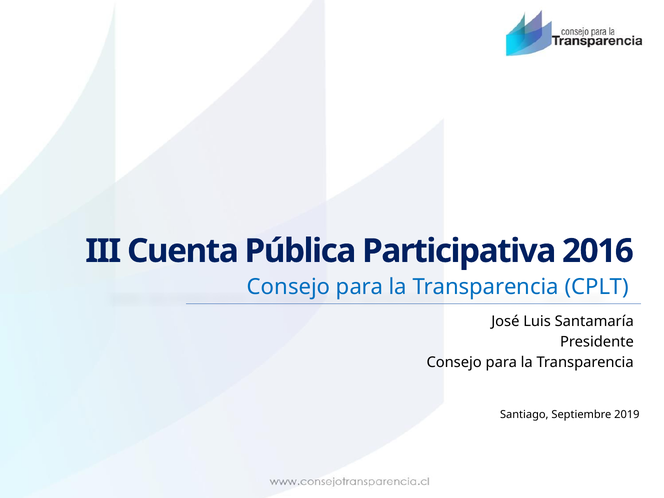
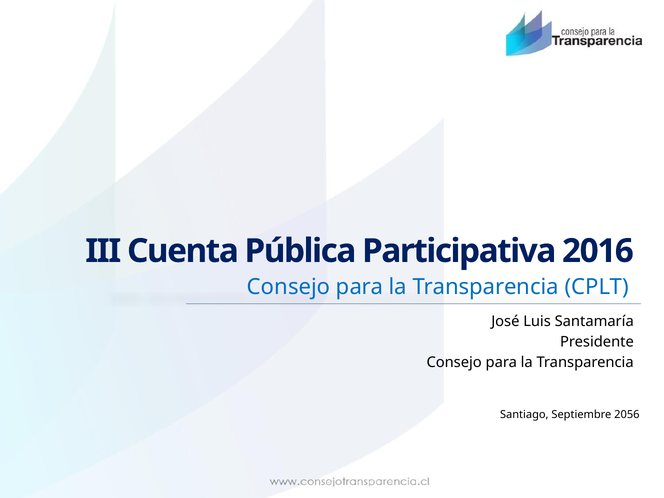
2019: 2019 -> 2056
